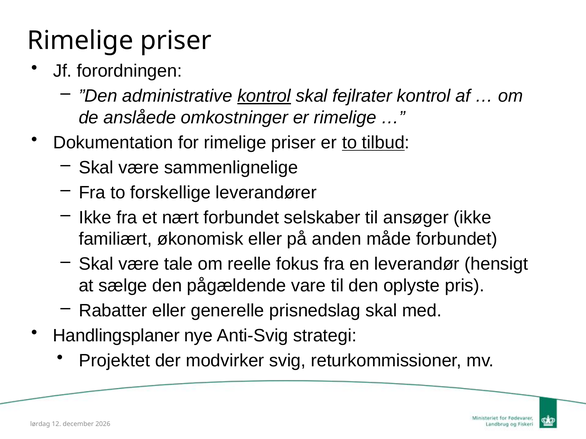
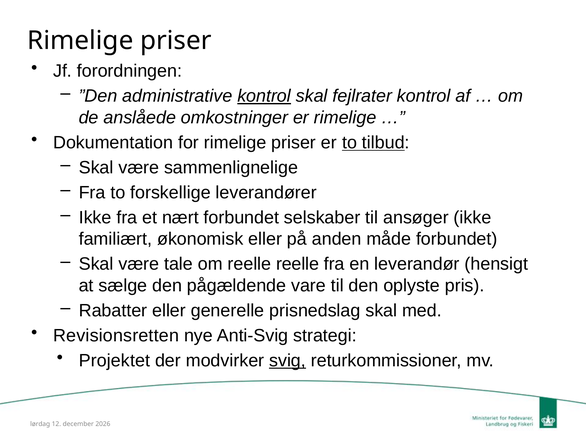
reelle fokus: fokus -> reelle
Handlingsplaner: Handlingsplaner -> Revisionsretten
svig underline: none -> present
